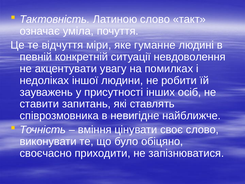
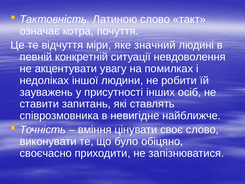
уміла: уміла -> котра
гуманне: гуманне -> значний
